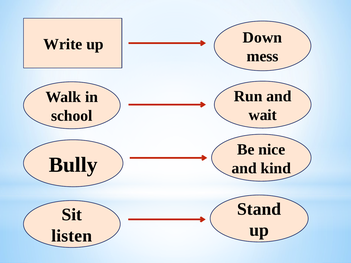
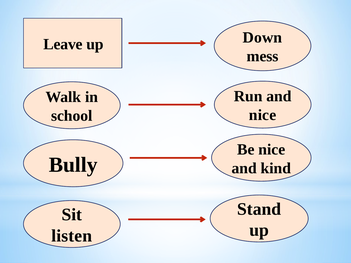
Write: Write -> Leave
wait at (263, 115): wait -> nice
